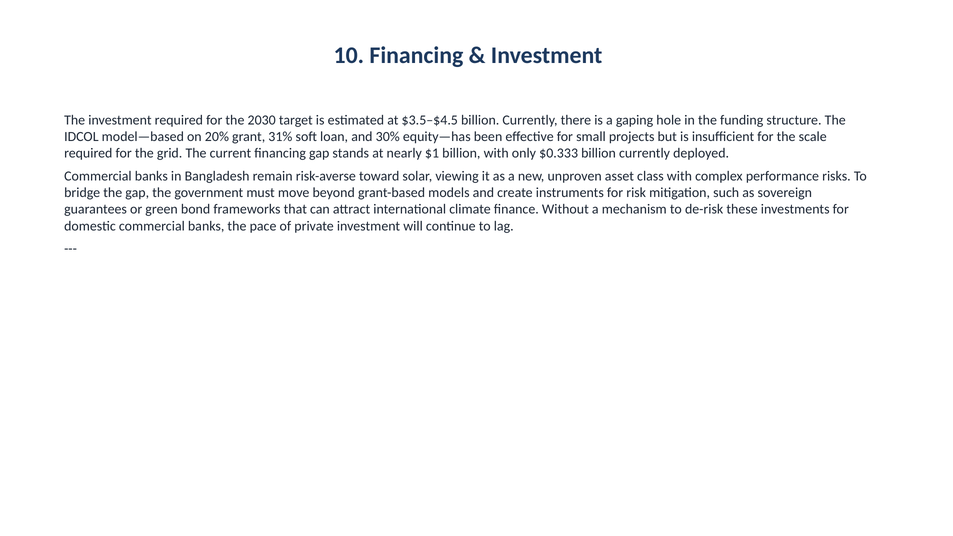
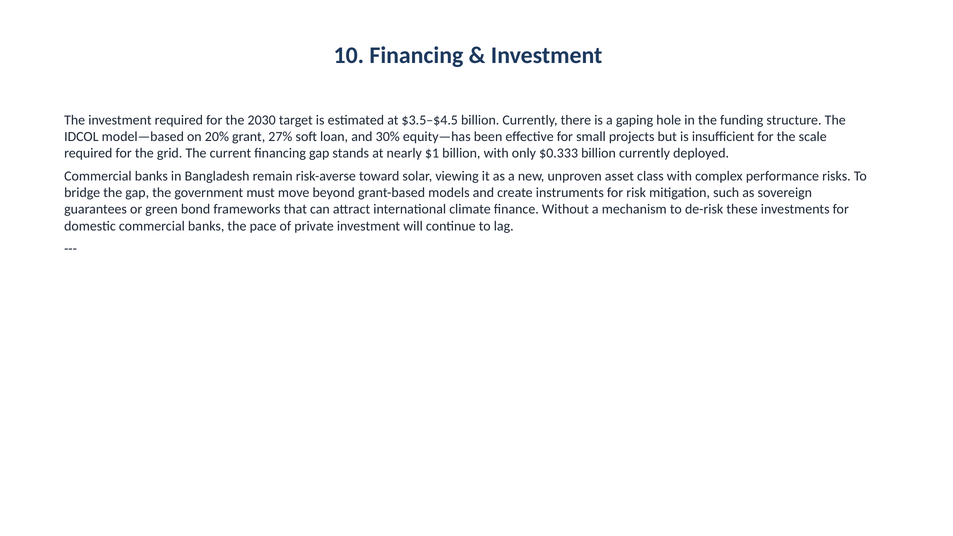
31%: 31% -> 27%
